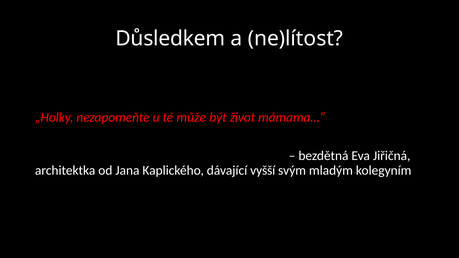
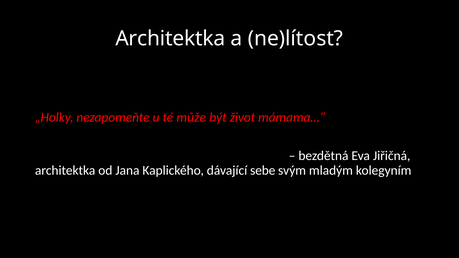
Důsledkem at (170, 39): Důsledkem -> Architektka
vyšší: vyšší -> sebe
